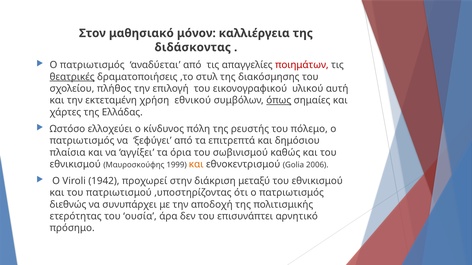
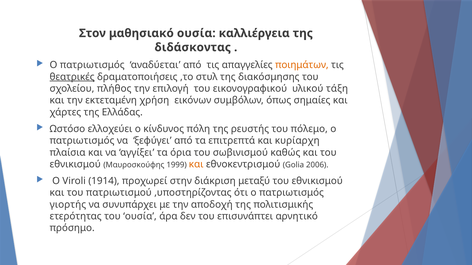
μαθησιακό μόνον: μόνον -> ουσία
ποιημάτων colour: red -> orange
αυτή: αυτή -> τάξη
εθνικού: εθνικού -> εικόνων
όπως underline: present -> none
δημόσιου: δημόσιου -> κυρίαρχη
1942: 1942 -> 1914
διεθνώς: διεθνώς -> γιορτής
